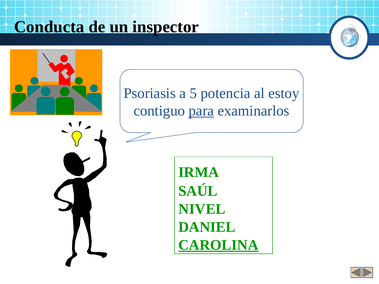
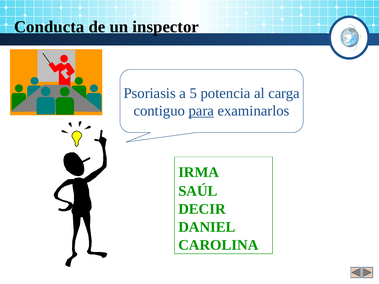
estoy: estoy -> carga
NIVEL: NIVEL -> DECIR
CAROLINA underline: present -> none
